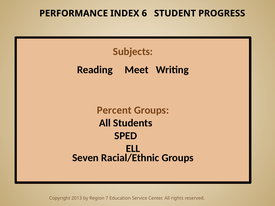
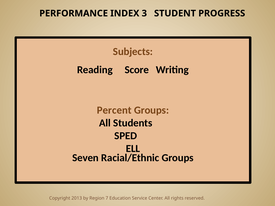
6: 6 -> 3
Meet: Meet -> Score
